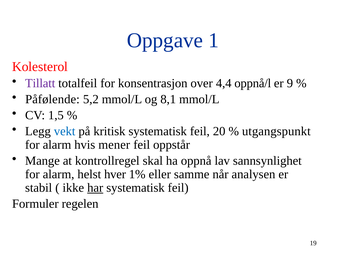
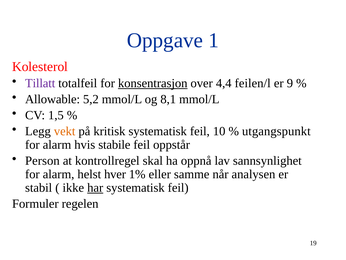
konsentrasjon underline: none -> present
oppnå/l: oppnå/l -> feilen/l
Påfølende: Påfølende -> Allowable
vekt colour: blue -> orange
20: 20 -> 10
mener: mener -> stabile
Mange: Mange -> Person
